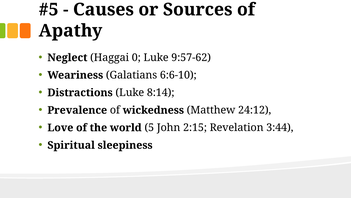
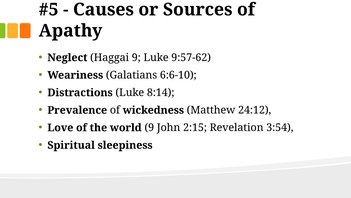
Haggai 0: 0 -> 9
world 5: 5 -> 9
3:44: 3:44 -> 3:54
